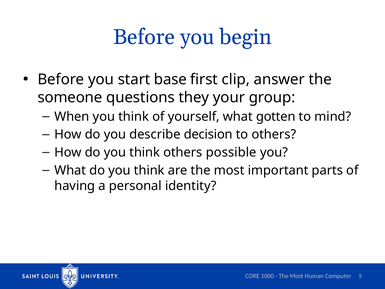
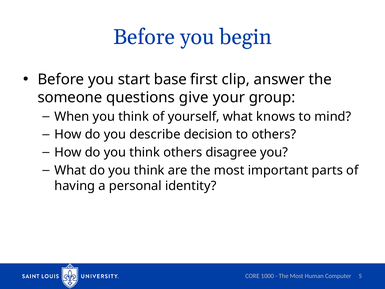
they: they -> give
gotten: gotten -> knows
possible: possible -> disagree
